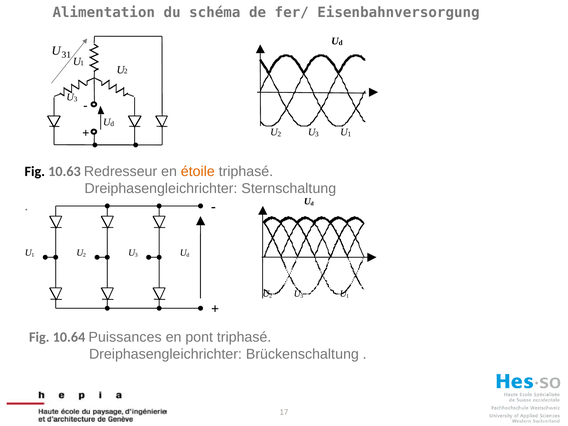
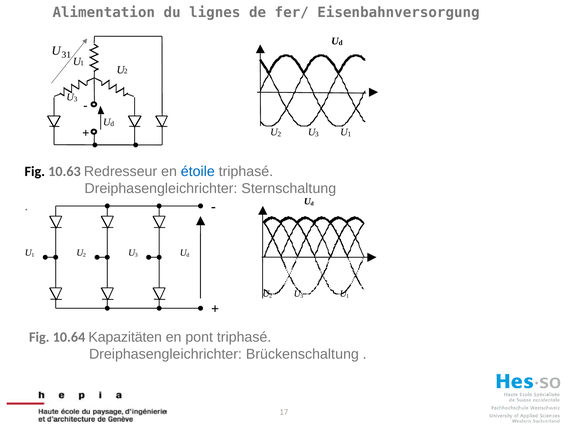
schéma: schéma -> lignes
étoile colour: orange -> blue
Puissances: Puissances -> Kapazitäten
